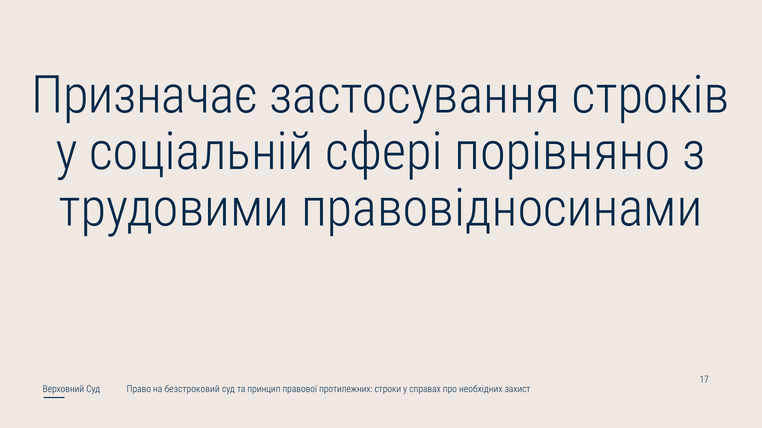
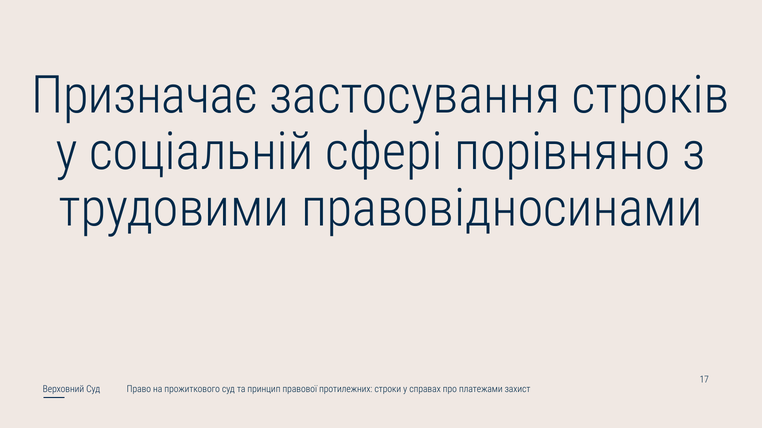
безстроковий: безстроковий -> прожиткового
необхідних: необхідних -> платежами
